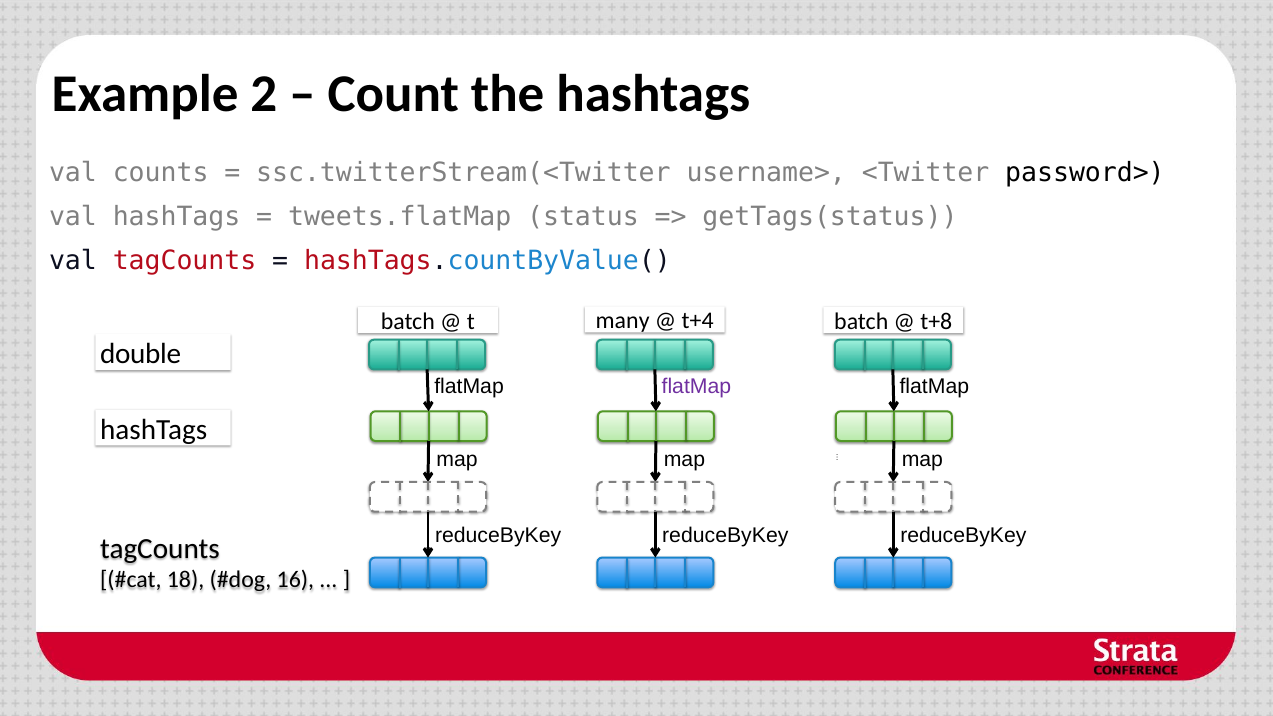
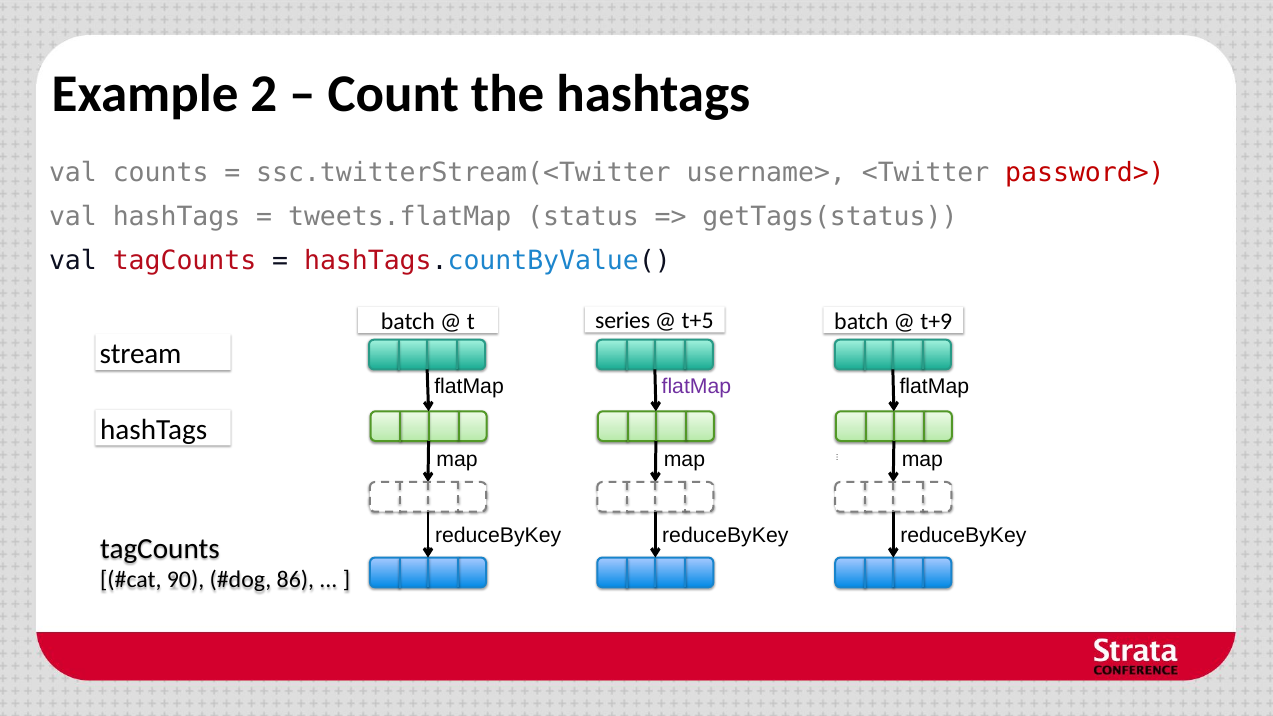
password> colour: black -> red
many: many -> series
t+4: t+4 -> t+5
t+8: t+8 -> t+9
double: double -> stream
18: 18 -> 90
16: 16 -> 86
